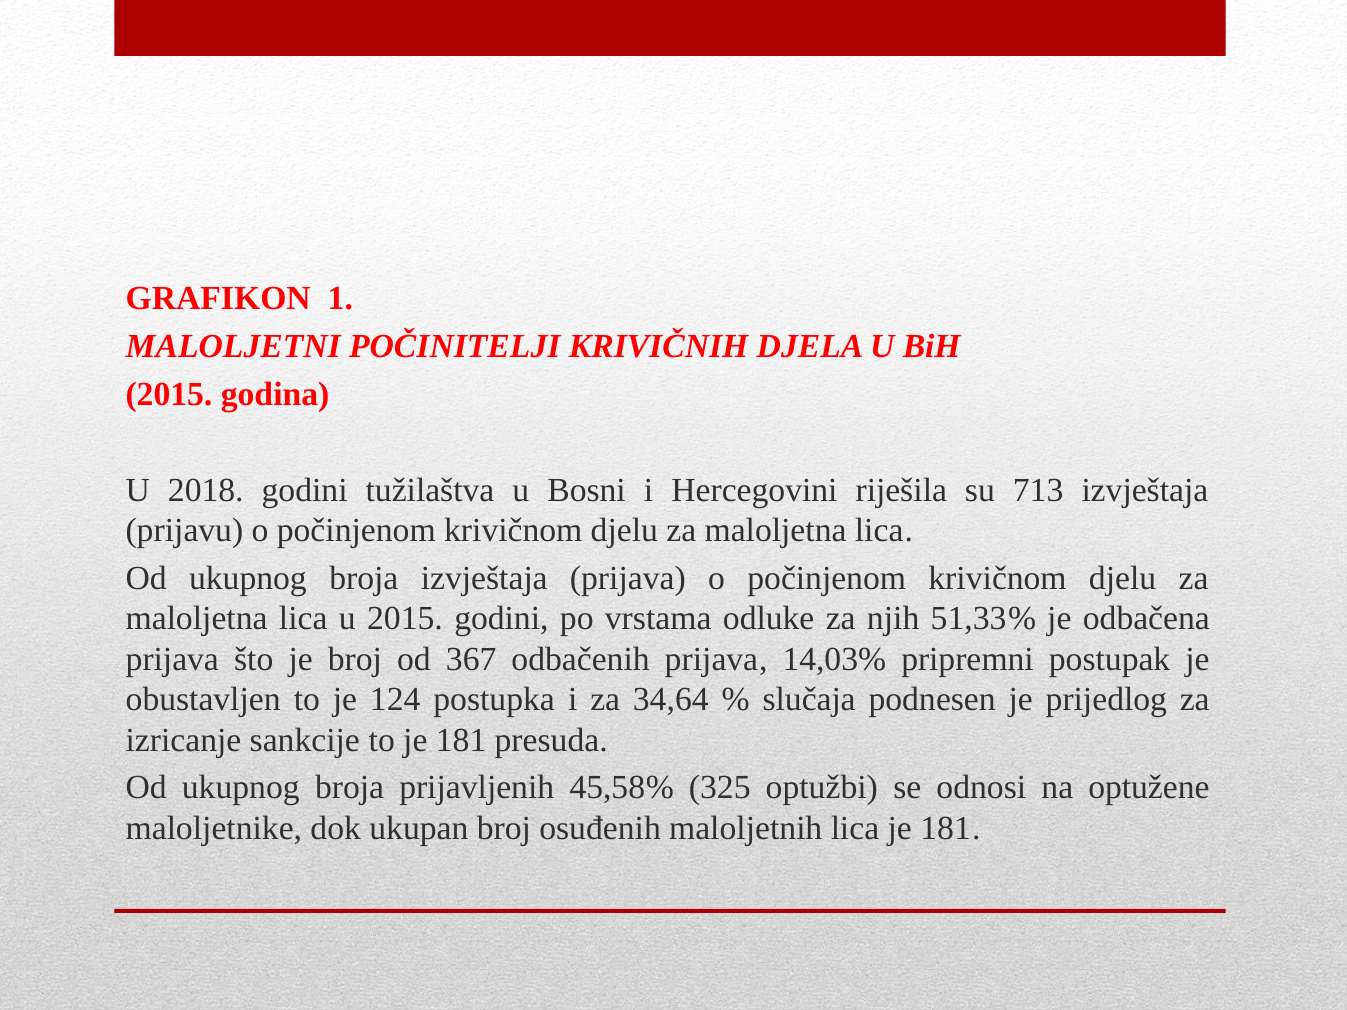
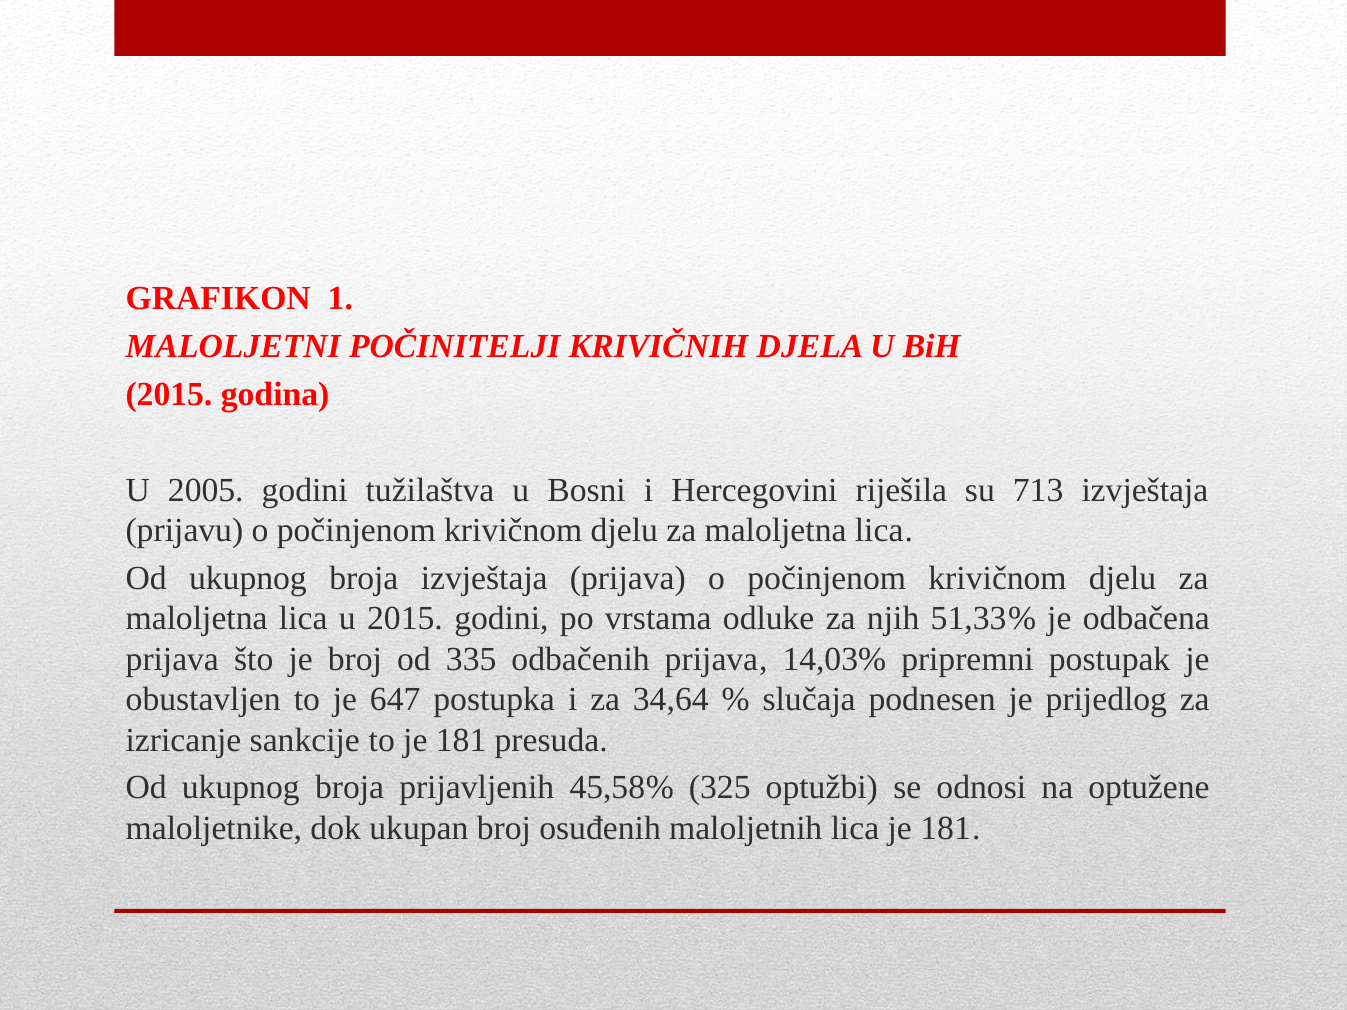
2018: 2018 -> 2005
367: 367 -> 335
124: 124 -> 647
